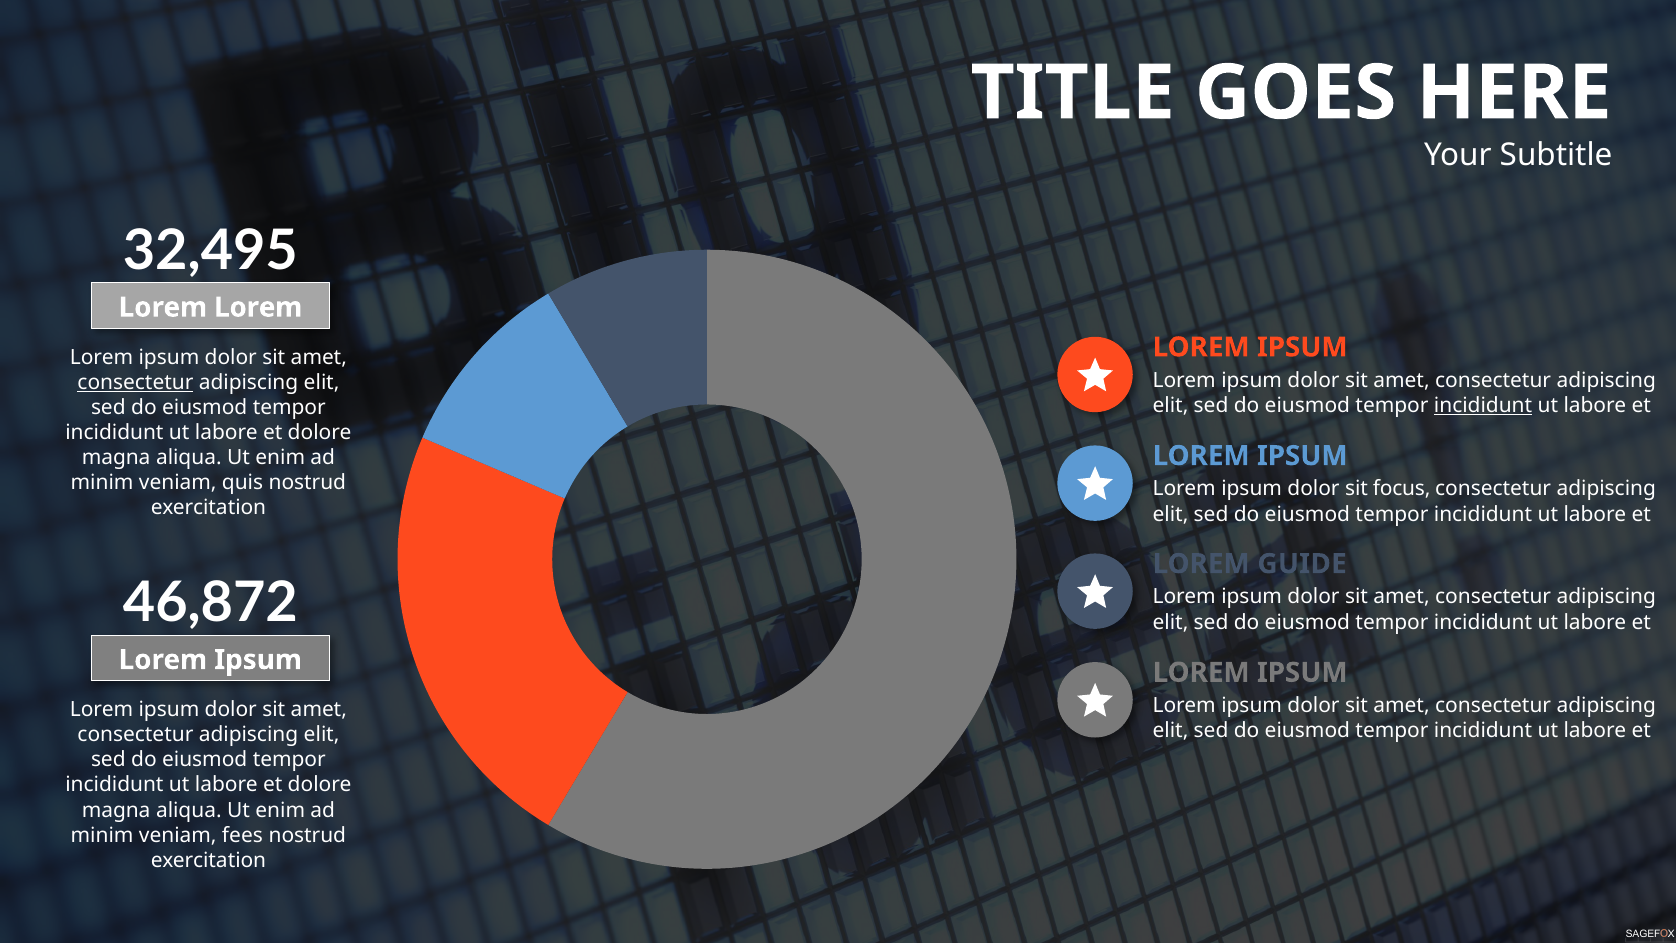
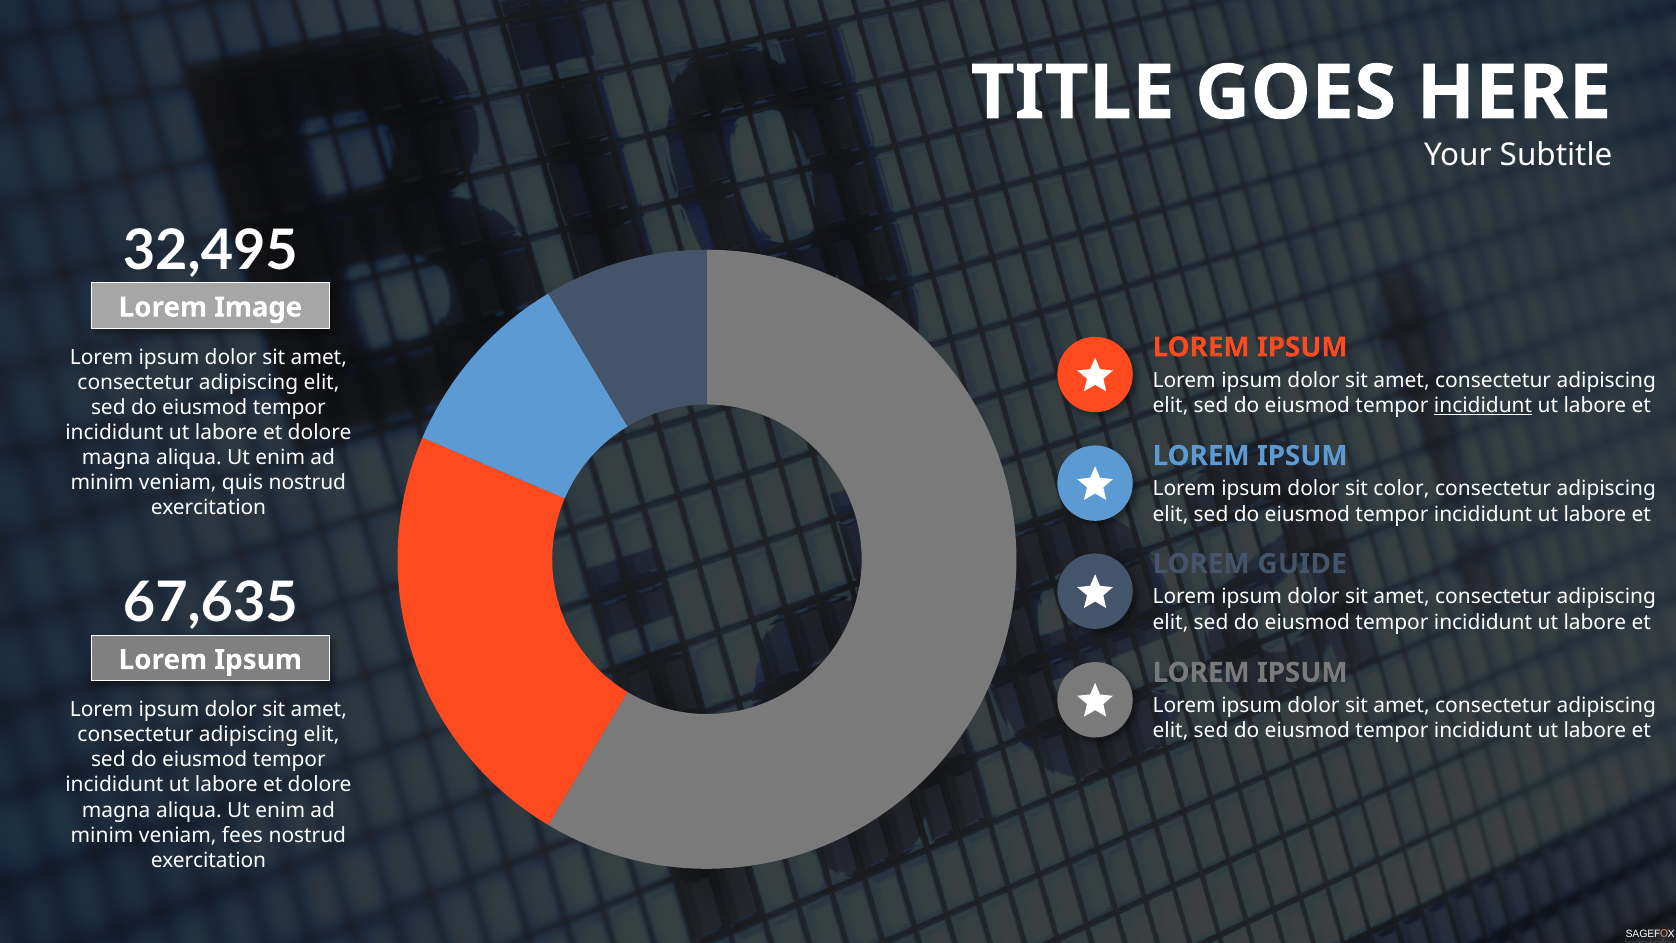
Lorem Lorem: Lorem -> Image
consectetur at (135, 382) underline: present -> none
focus: focus -> color
46,872: 46,872 -> 67,635
